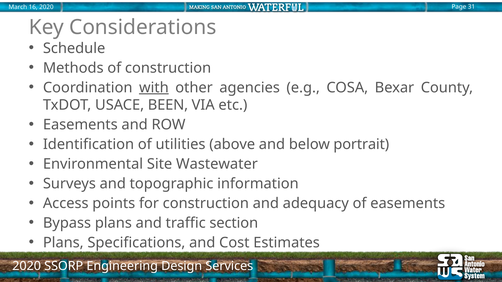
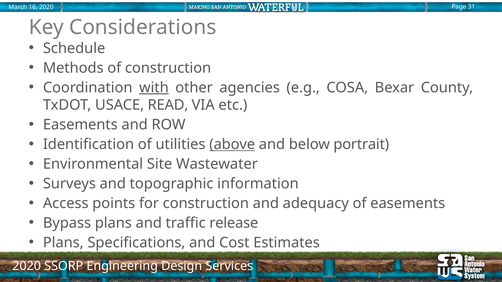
BEEN: BEEN -> READ
above underline: none -> present
section: section -> release
